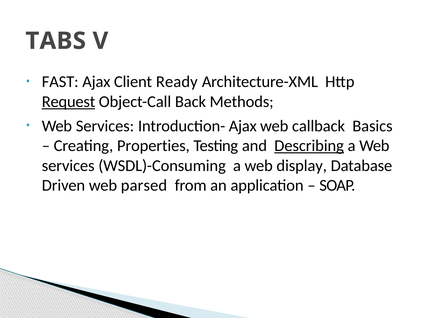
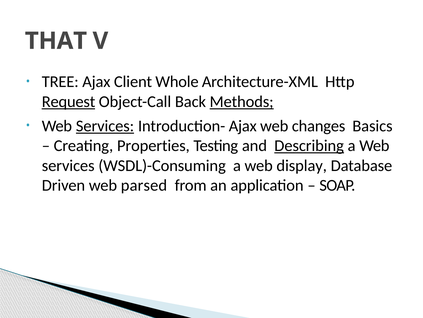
TABS: TABS -> THAT
FAST: FAST -> TREE
Ready: Ready -> Whole
Methods underline: none -> present
Services at (105, 126) underline: none -> present
callback: callback -> changes
